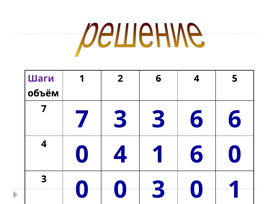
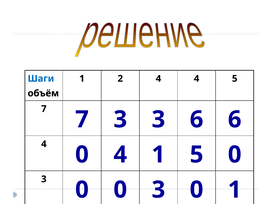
Шаги colour: purple -> blue
2 6: 6 -> 4
1 6: 6 -> 5
